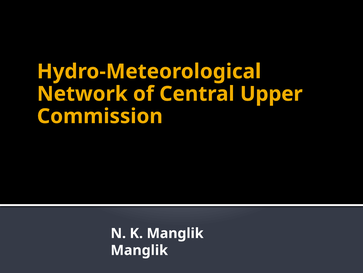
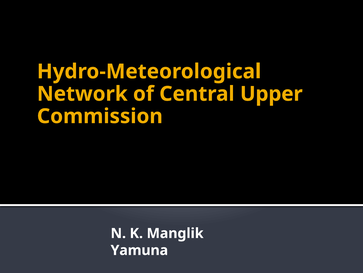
Manglik at (139, 250): Manglik -> Yamuna
